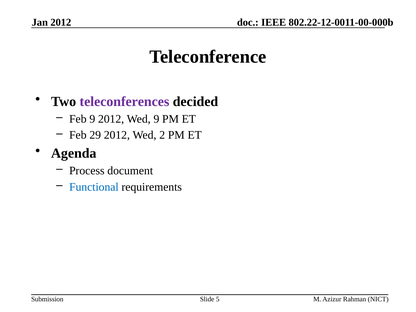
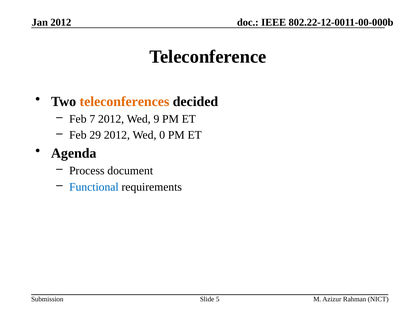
teleconferences colour: purple -> orange
Feb 9: 9 -> 7
2: 2 -> 0
